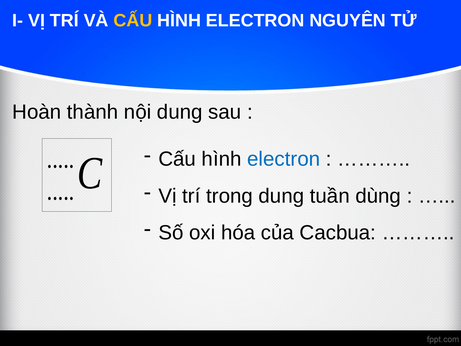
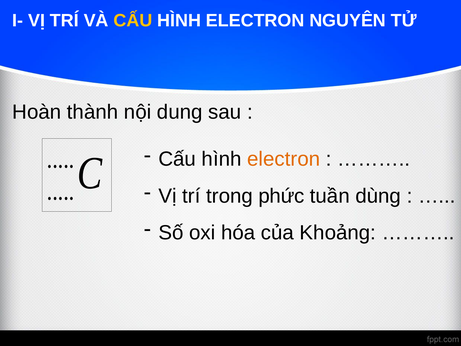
electron at (284, 159) colour: blue -> orange
trong dung: dung -> phức
Cacbua: Cacbua -> Khoảng
